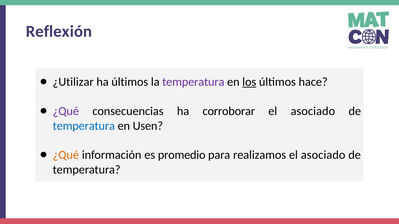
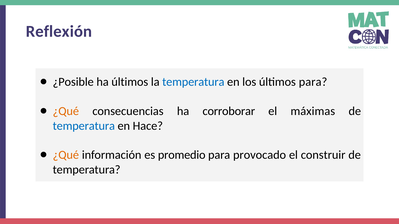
¿Utilizar: ¿Utilizar -> ¿Posible
temperatura at (193, 82) colour: purple -> blue
los underline: present -> none
últimos hace: hace -> para
¿Qué at (66, 111) colour: purple -> orange
asociado at (313, 111): asociado -> máximas
Usen: Usen -> Hace
realizamos: realizamos -> provocado
asociado at (323, 155): asociado -> construir
